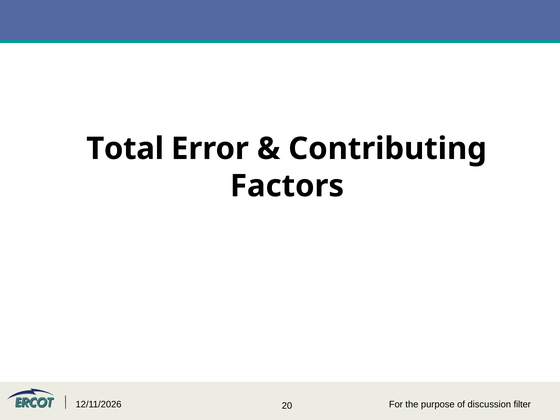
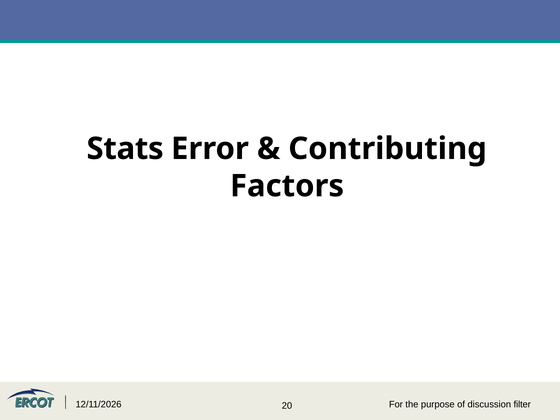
Total: Total -> Stats
